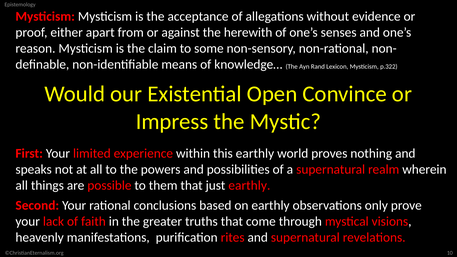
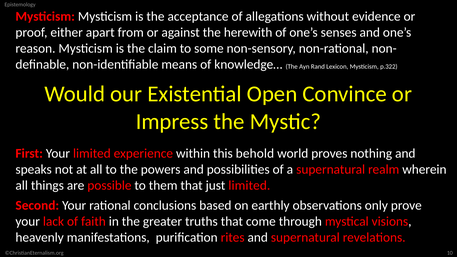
this earthly: earthly -> behold
just earthly: earthly -> limited
